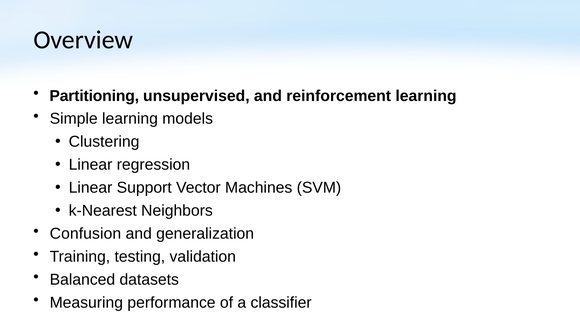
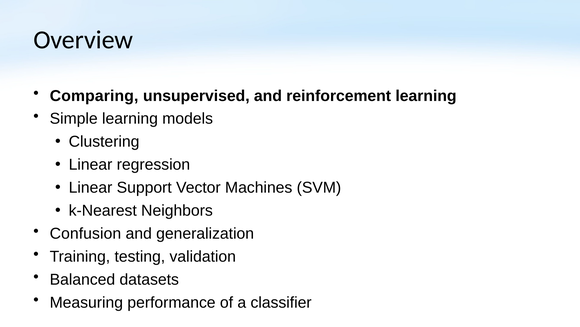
Partitioning: Partitioning -> Comparing
